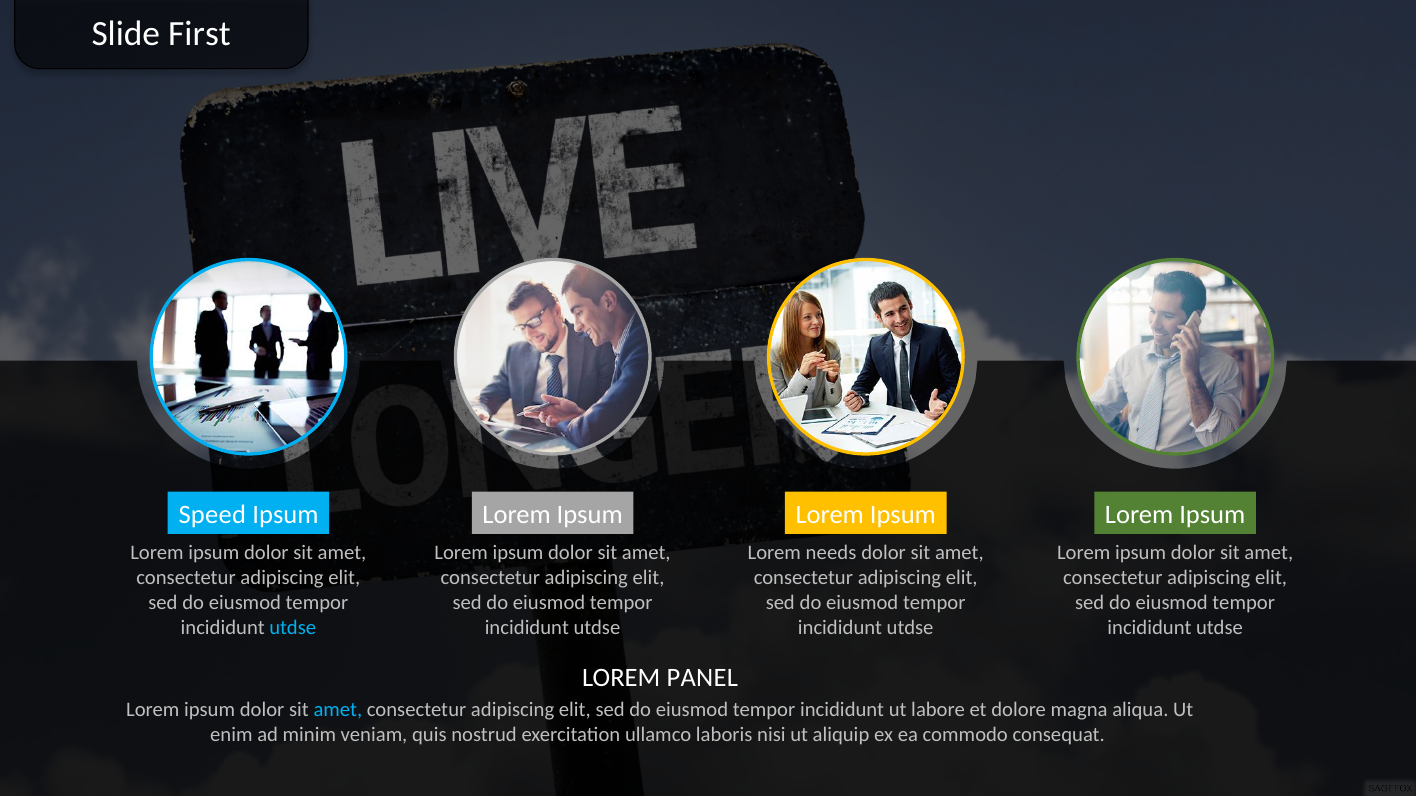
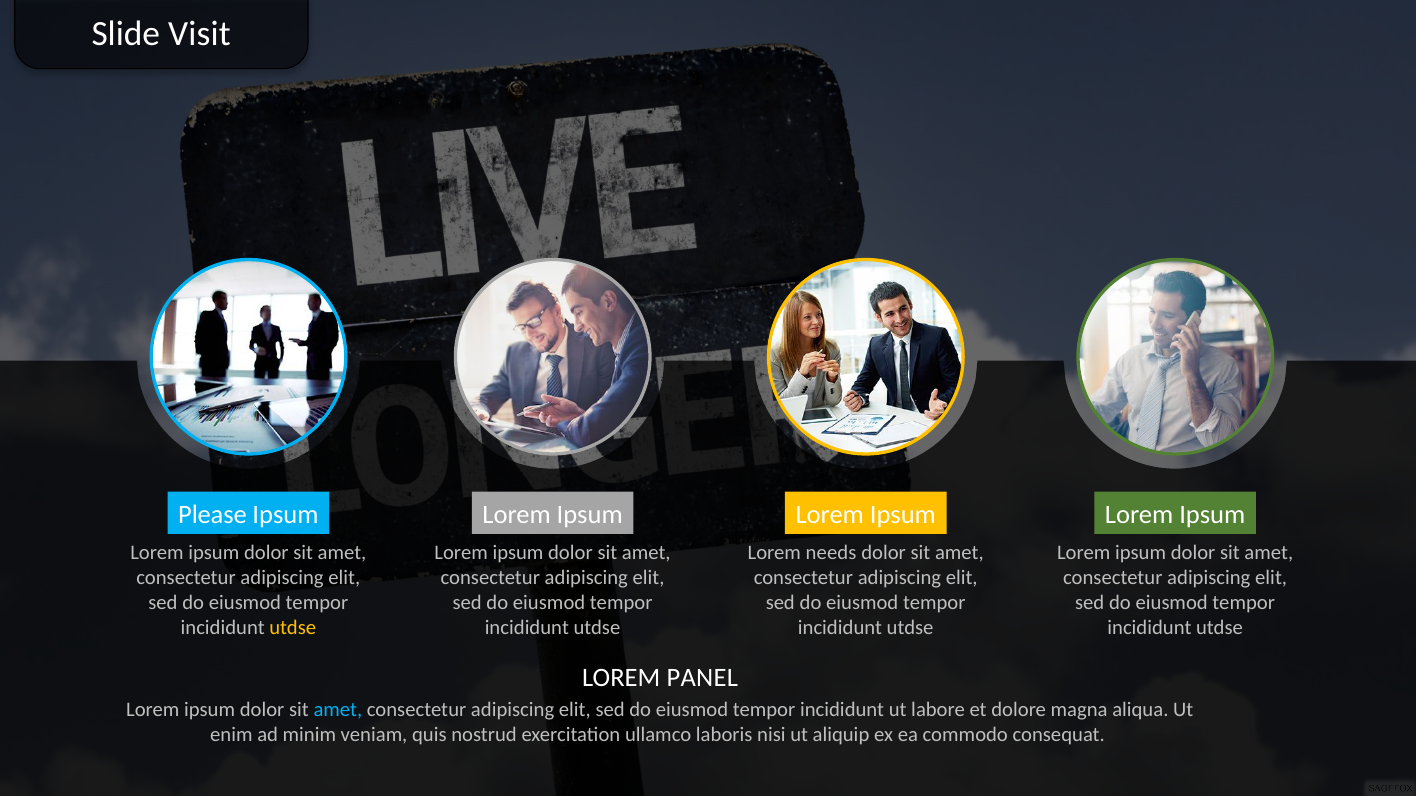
First: First -> Visit
Speed: Speed -> Please
utdse at (293, 628) colour: light blue -> yellow
